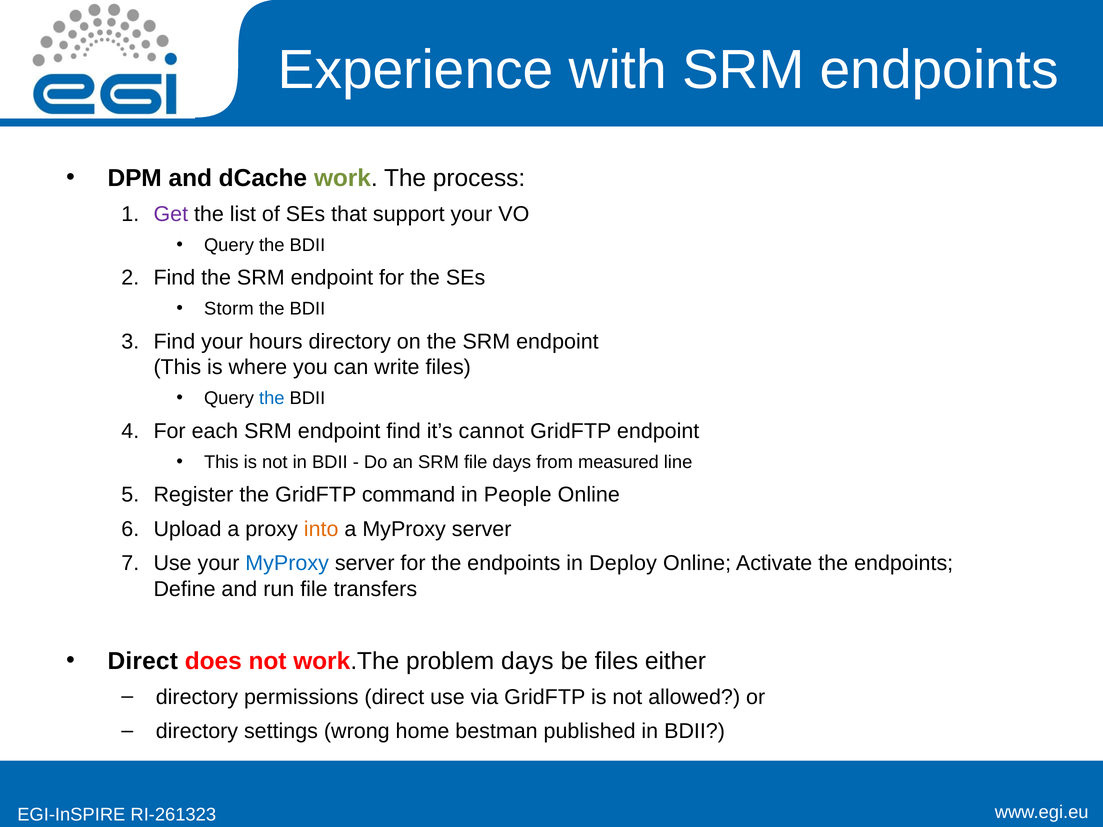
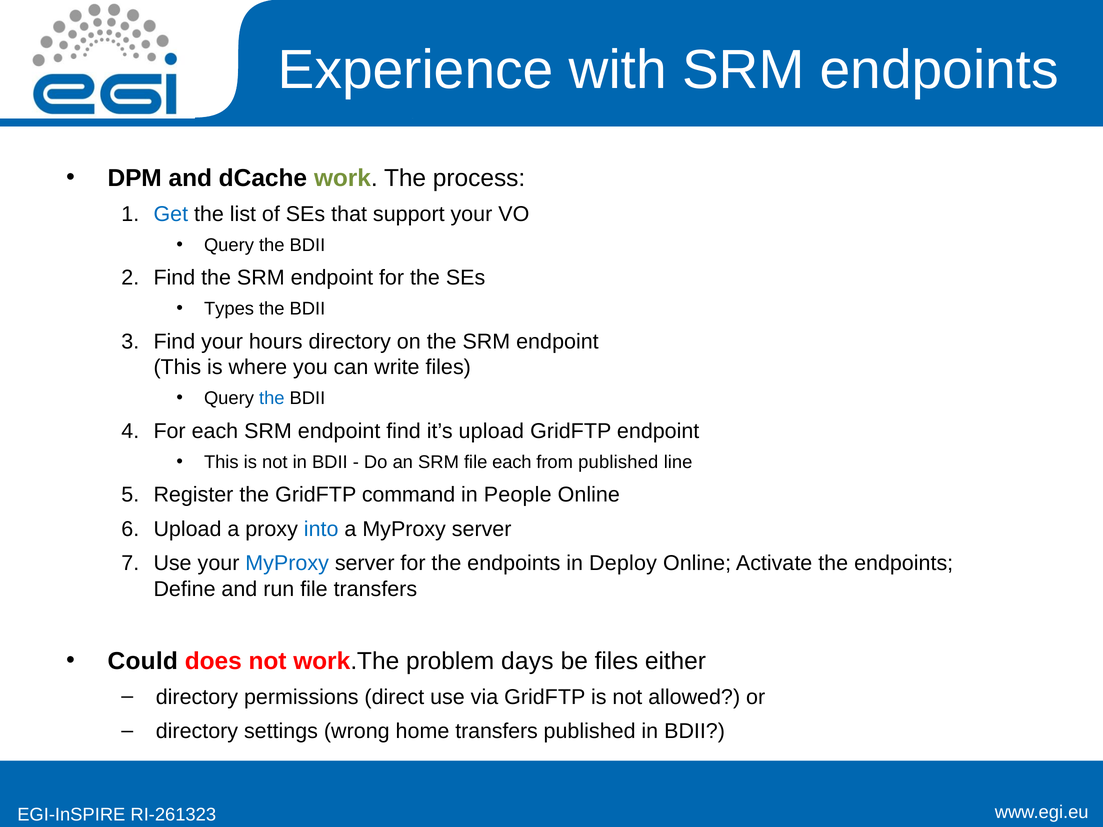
Get colour: purple -> blue
Storm: Storm -> Types
it’s cannot: cannot -> upload
file days: days -> each
from measured: measured -> published
into colour: orange -> blue
Direct at (143, 661): Direct -> Could
home bestman: bestman -> transfers
